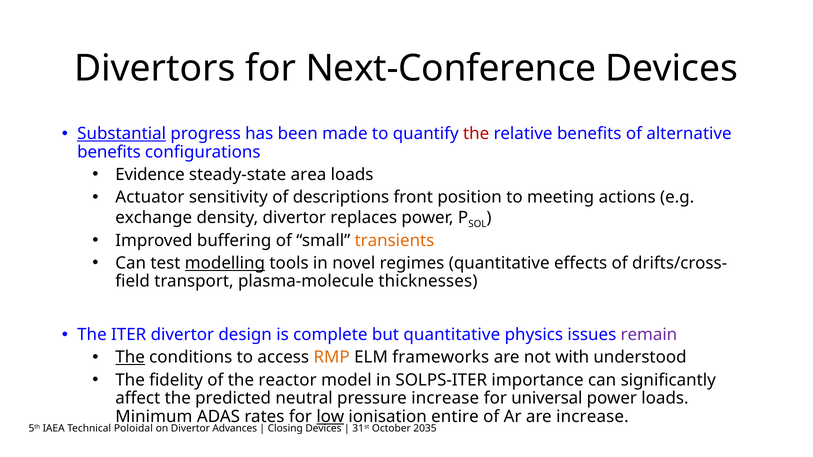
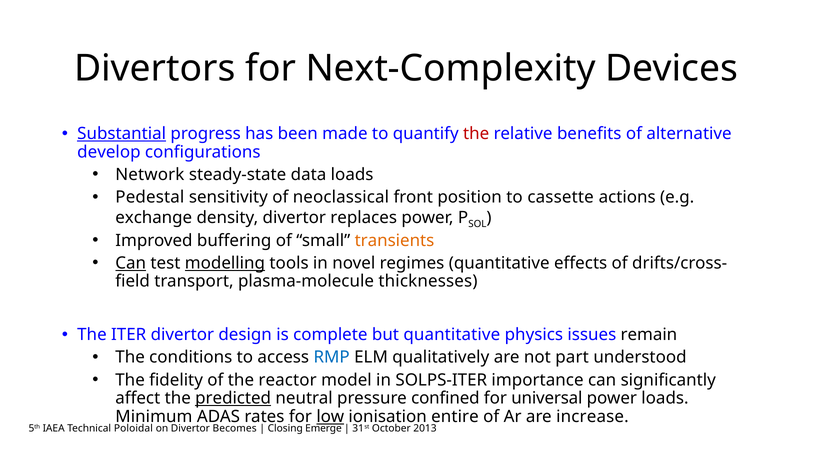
Next-Conference: Next-Conference -> Next-Complexity
benefits at (109, 152): benefits -> develop
Evidence: Evidence -> Network
area: area -> data
Actuator: Actuator -> Pedestal
descriptions: descriptions -> neoclassical
meeting: meeting -> cassette
Can at (131, 263) underline: none -> present
remain colour: purple -> black
The at (130, 358) underline: present -> none
RMP colour: orange -> blue
frameworks: frameworks -> qualitatively
with: with -> part
predicted underline: none -> present
pressure increase: increase -> confined
Advances: Advances -> Becomes
Closing Devices: Devices -> Emerge
2035: 2035 -> 2013
